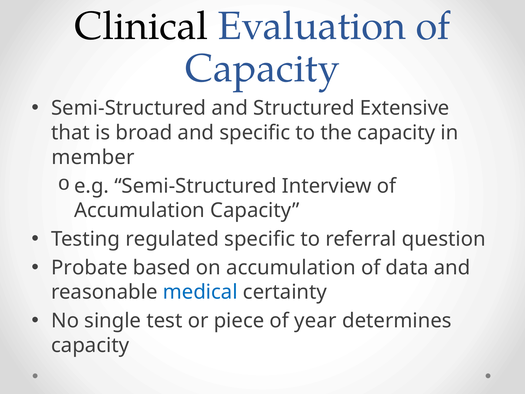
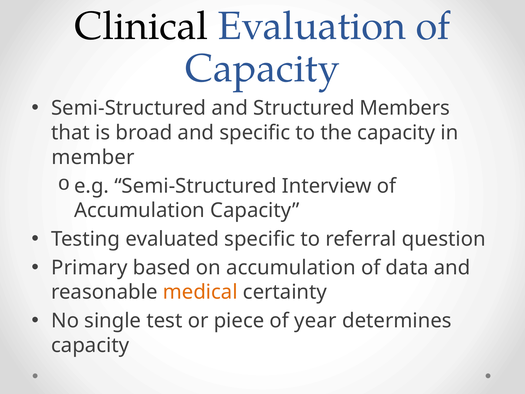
Extensive: Extensive -> Members
regulated: regulated -> evaluated
Probate: Probate -> Primary
medical colour: blue -> orange
